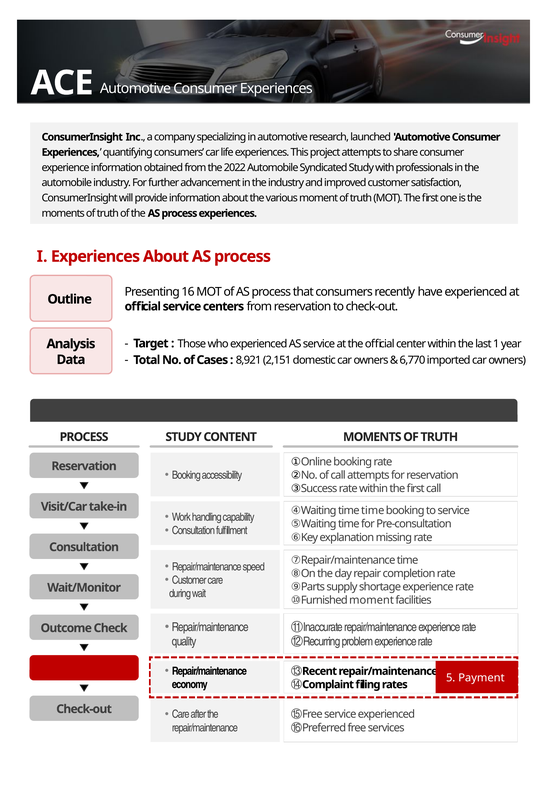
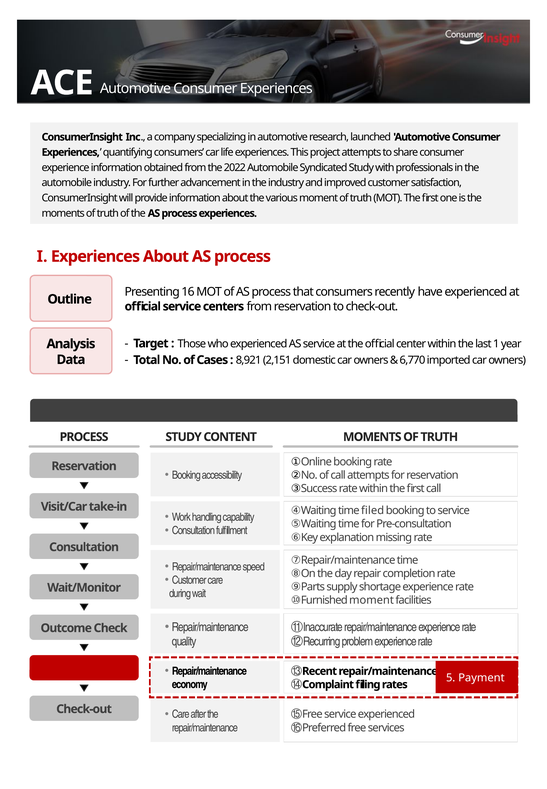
time time: time -> filed
